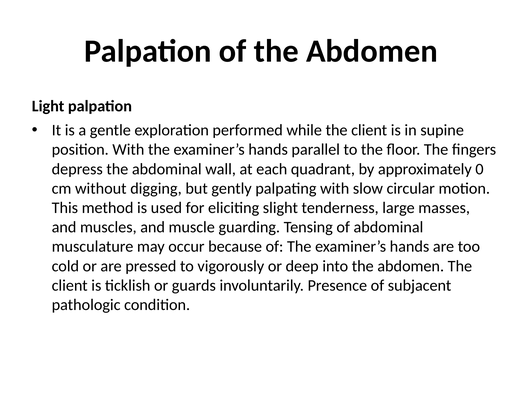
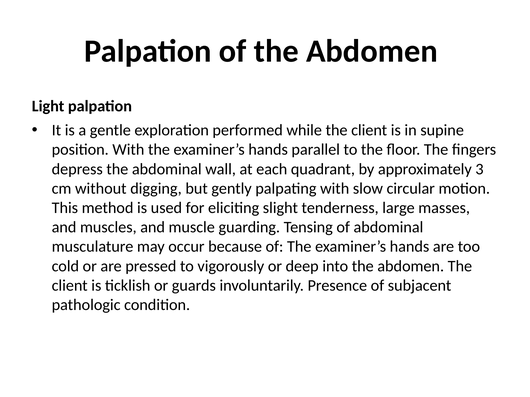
0: 0 -> 3
